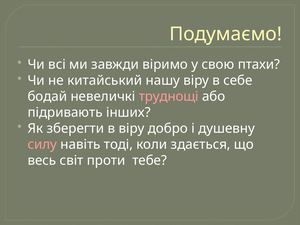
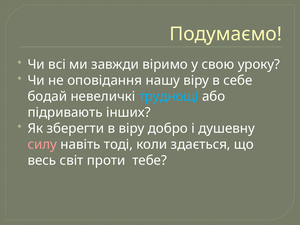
птахи: птахи -> уроку
китайський: китайський -> оповідання
труднощі colour: pink -> light blue
